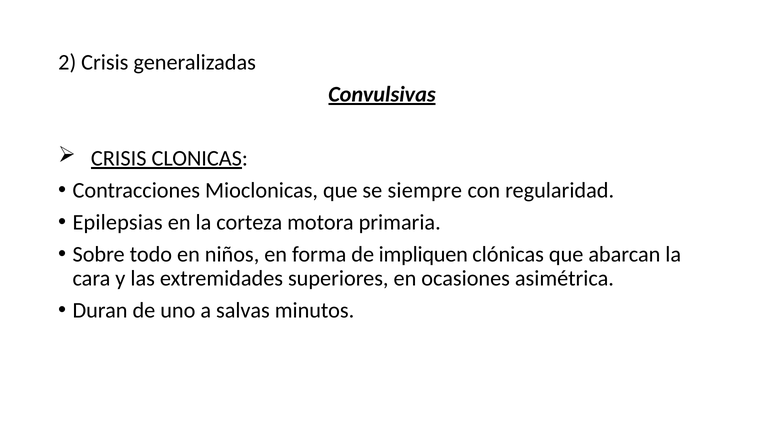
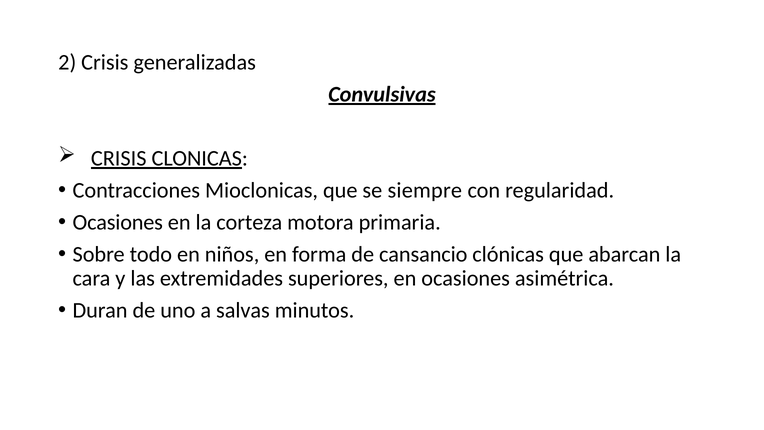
Epilepsias at (118, 222): Epilepsias -> Ocasiones
impliquen: impliquen -> cansancio
